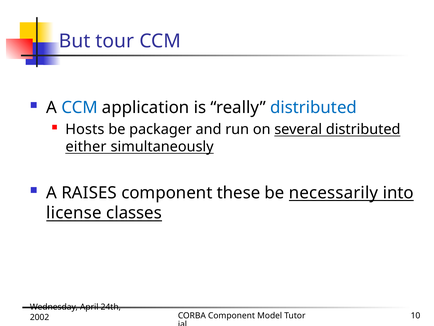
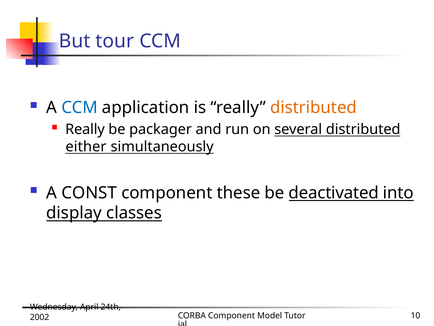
distributed at (314, 108) colour: blue -> orange
Hosts at (85, 129): Hosts -> Really
RAISES: RAISES -> CONST
necessarily: necessarily -> deactivated
license: license -> display
